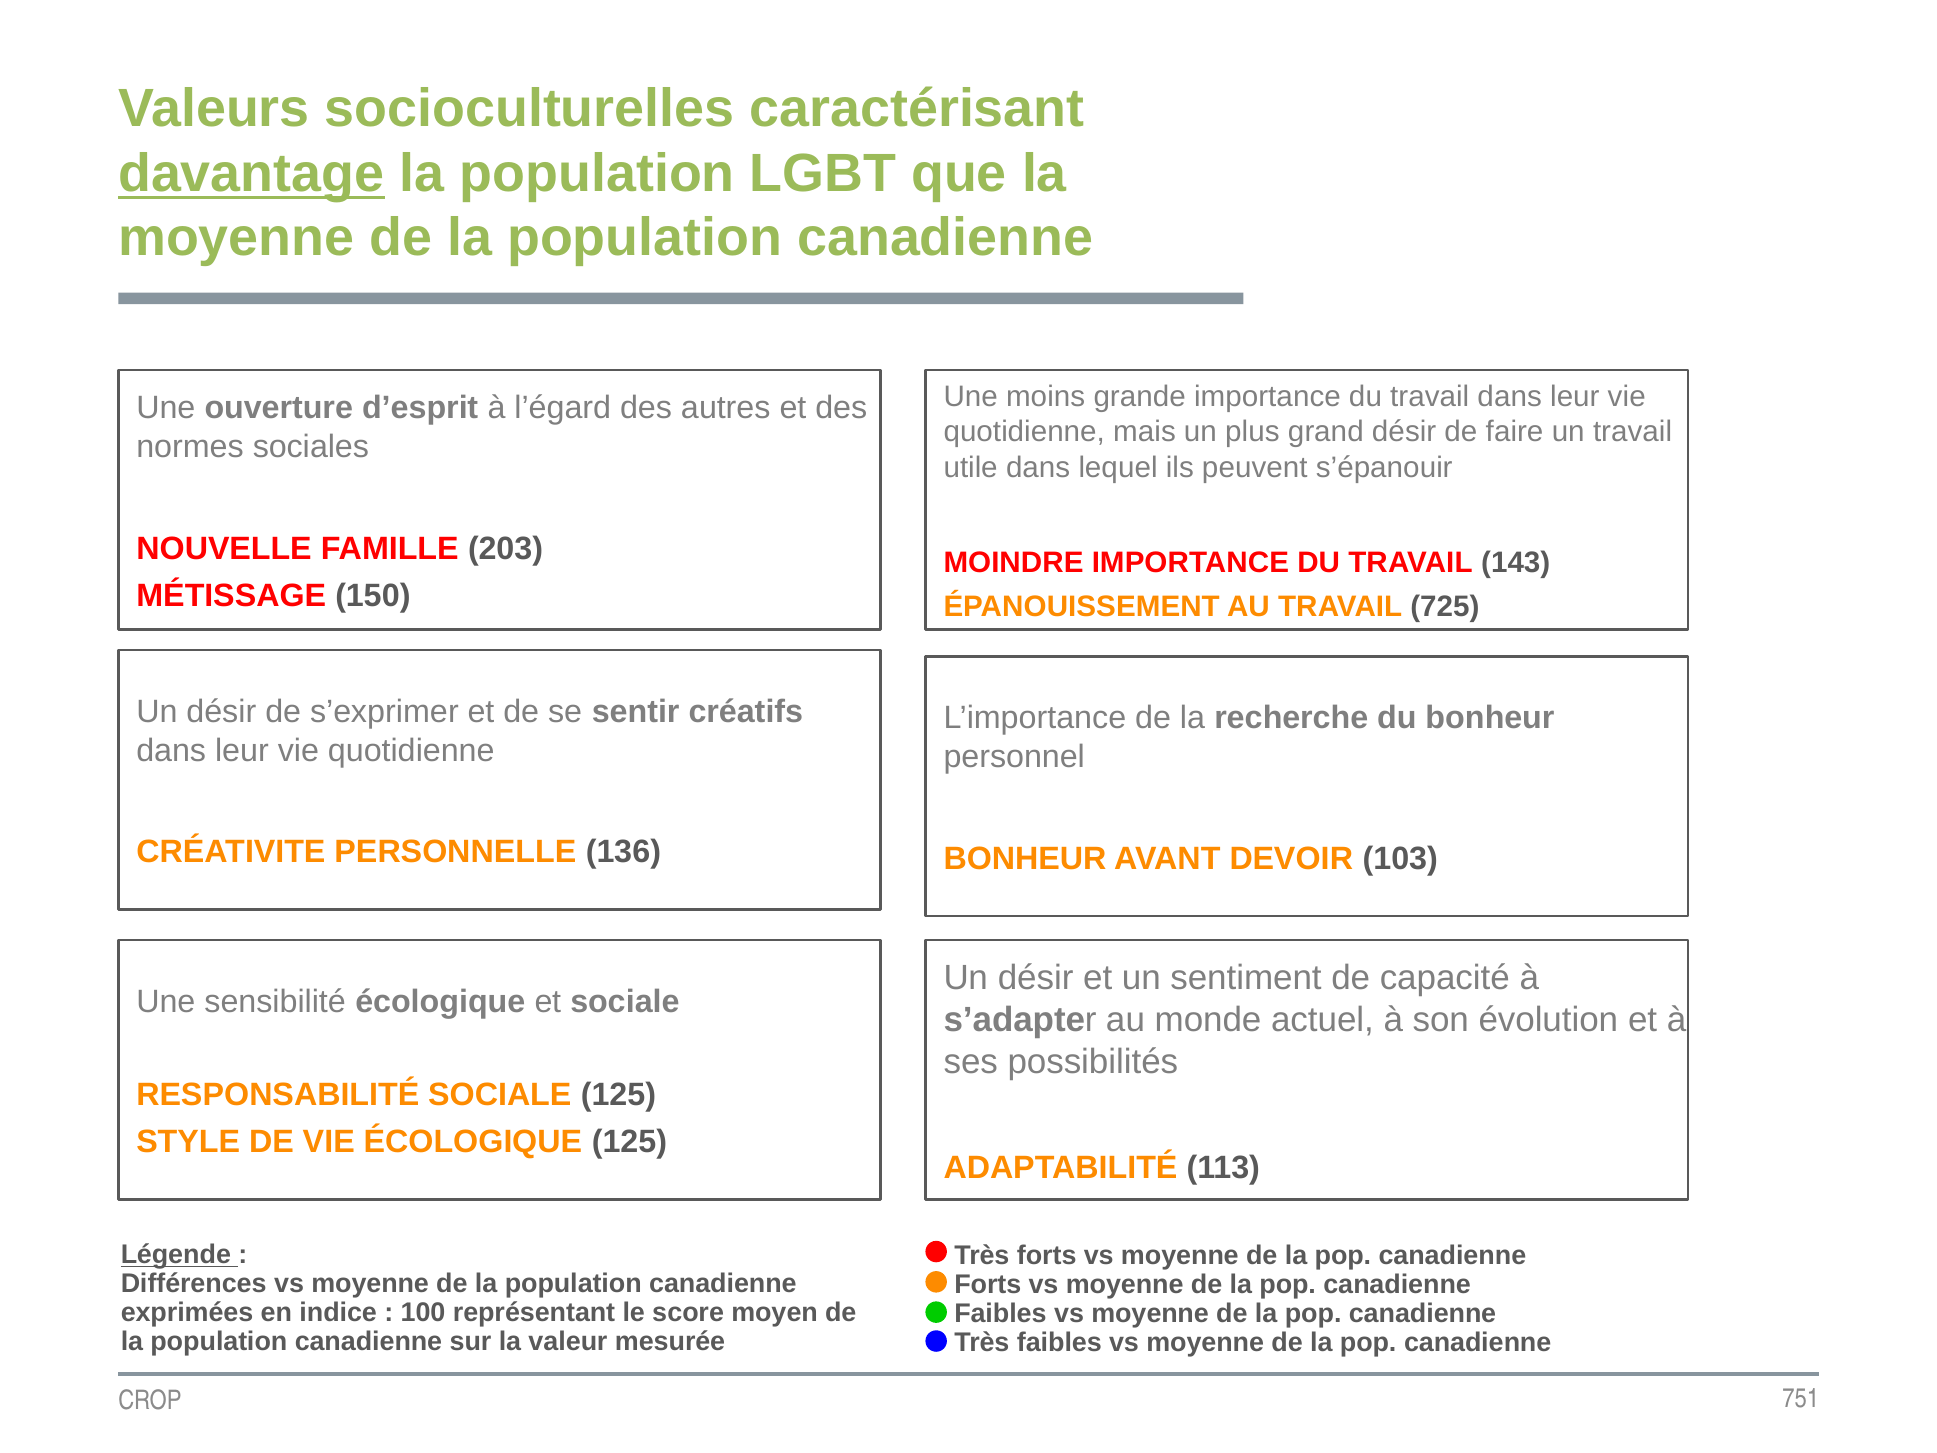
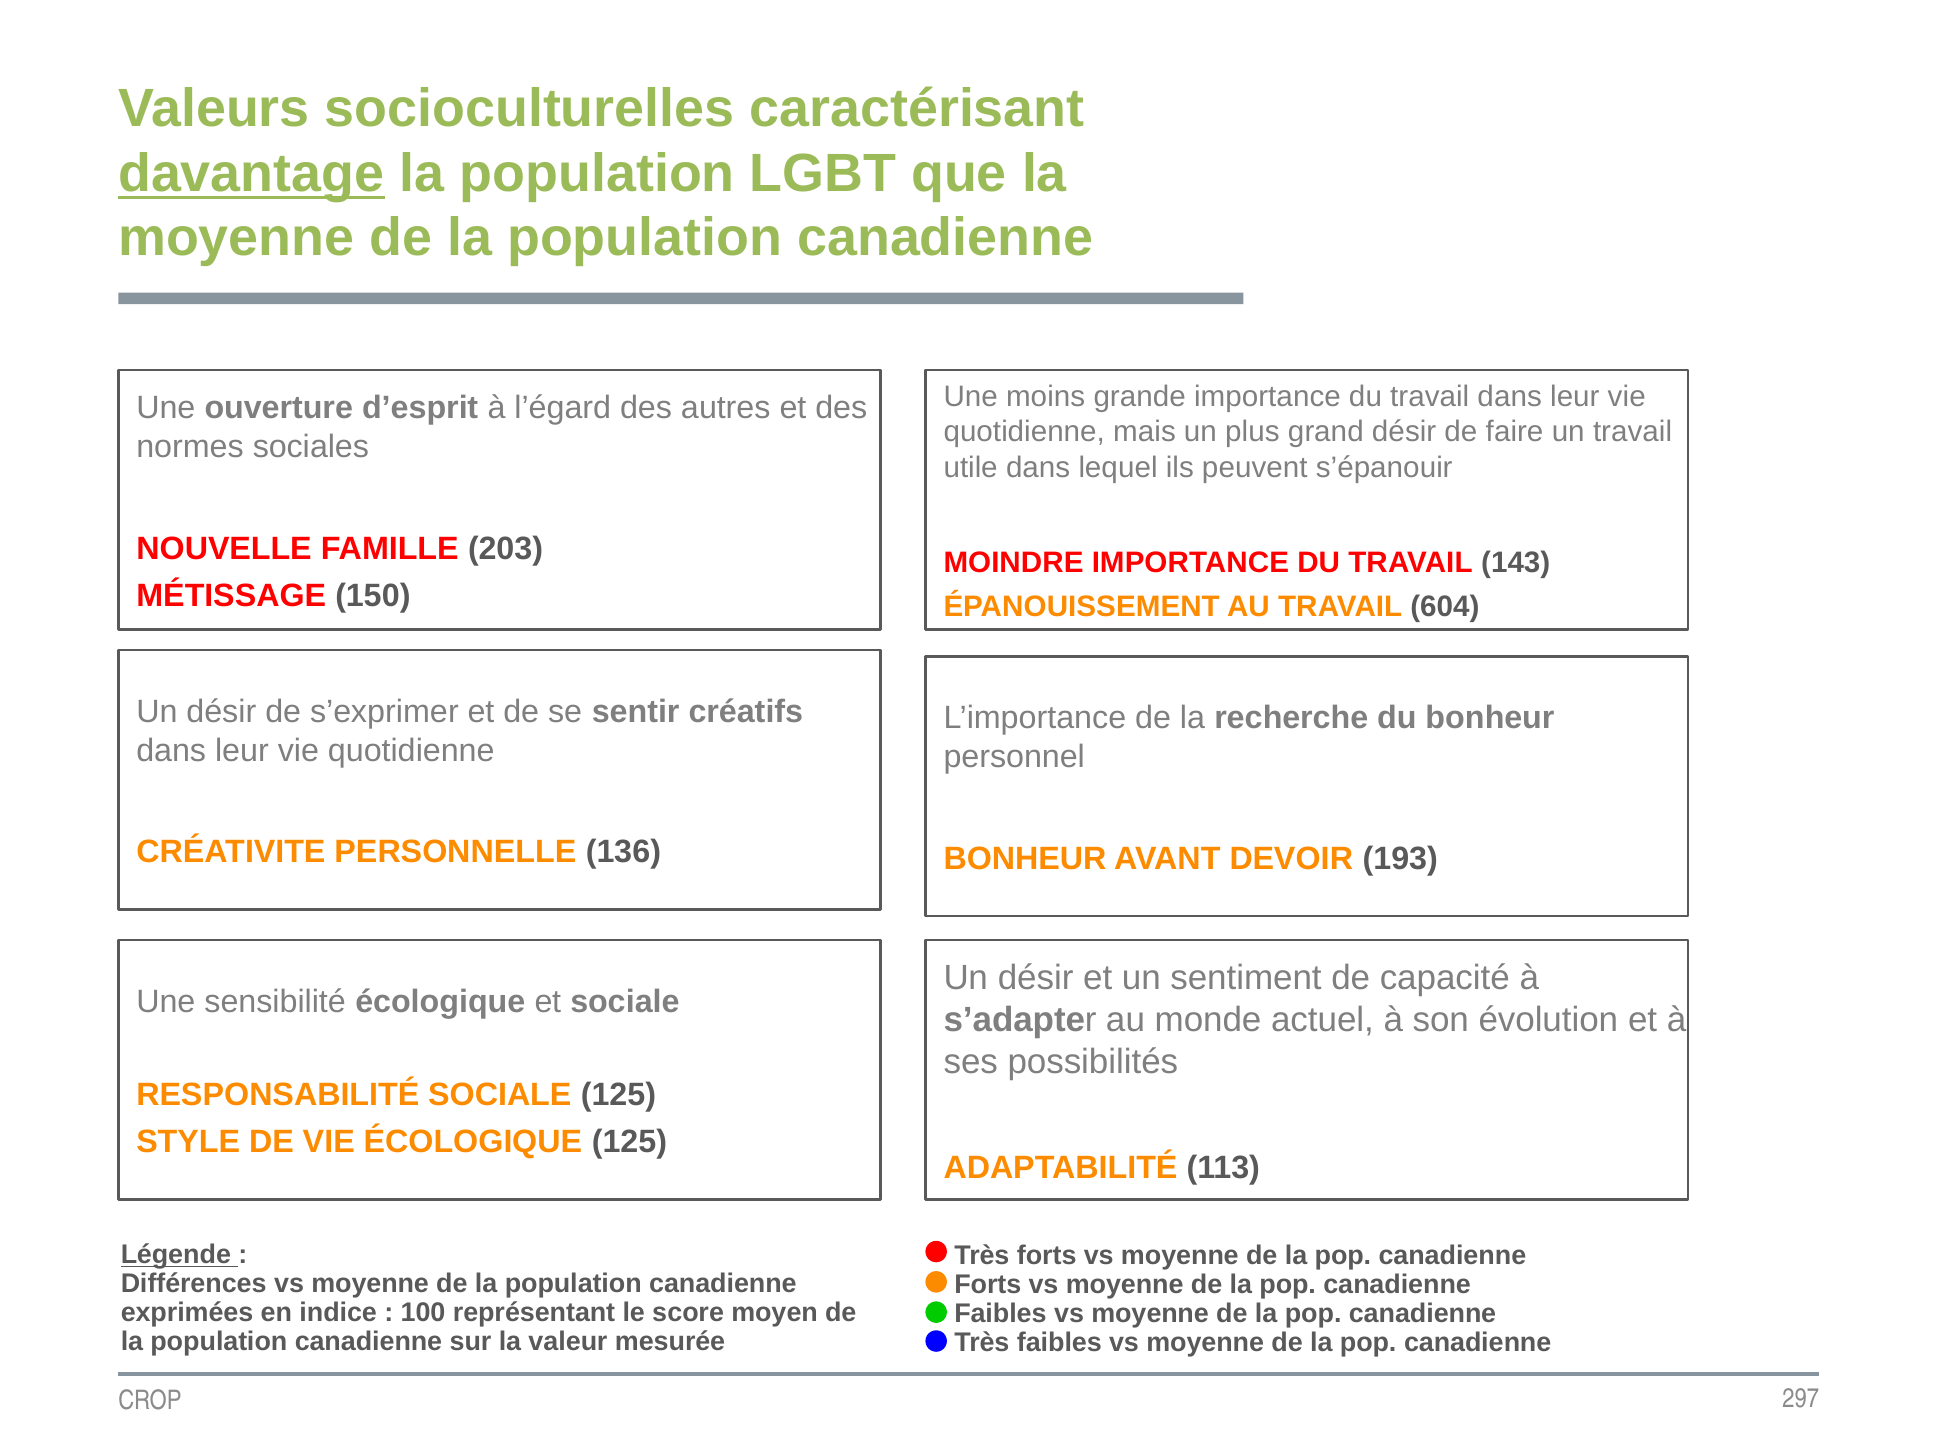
725: 725 -> 604
103: 103 -> 193
751: 751 -> 297
